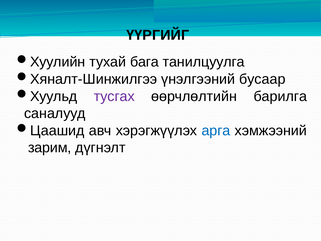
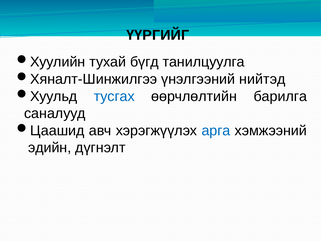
бага: бага -> бүгд
бусаар: бусаар -> нийтэд
тусгах colour: purple -> blue
зарим: зарим -> эдийн
